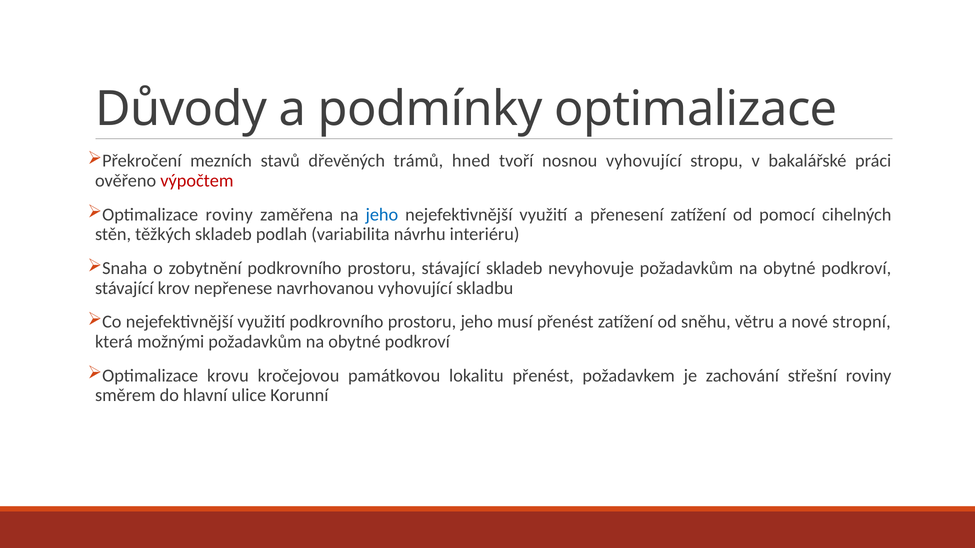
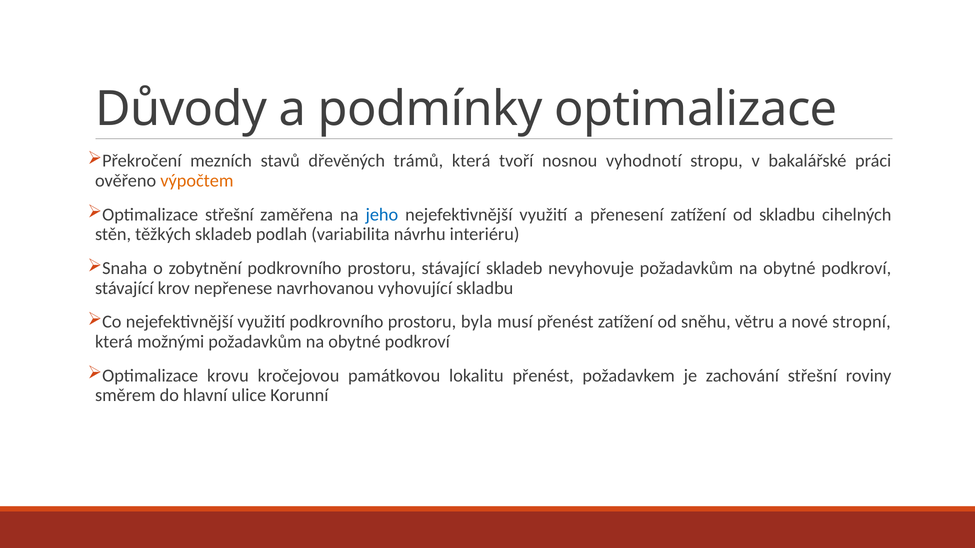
trámů hned: hned -> která
nosnou vyhovující: vyhovující -> vyhodnotí
výpočtem colour: red -> orange
roviny at (229, 215): roviny -> střešní
od pomocí: pomocí -> skladbu
prostoru jeho: jeho -> byla
